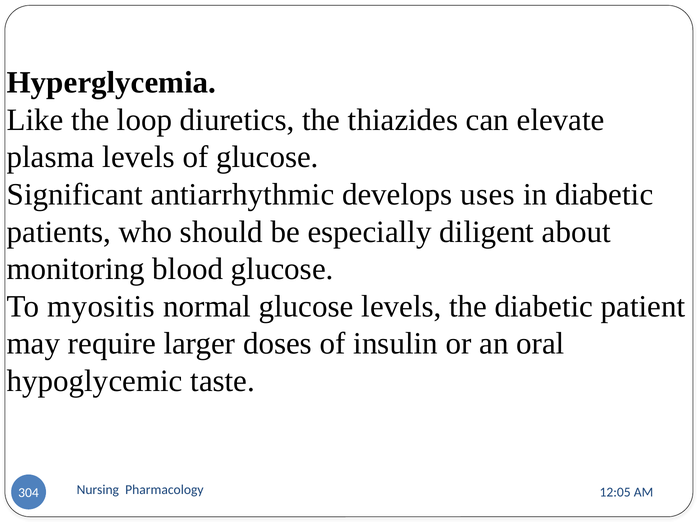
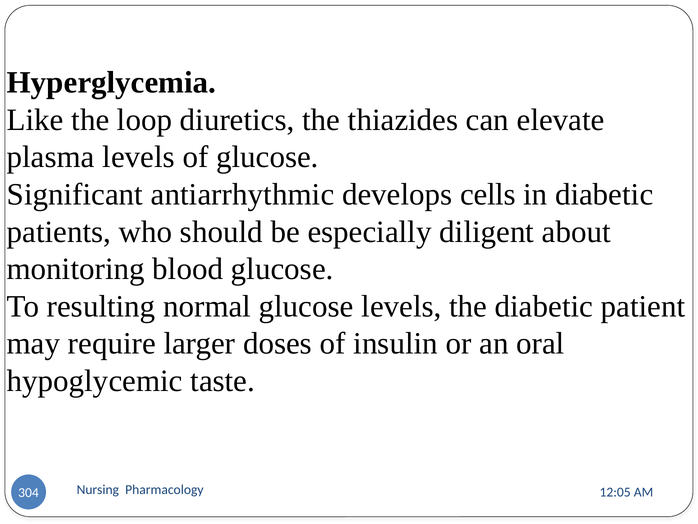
uses: uses -> cells
myositis: myositis -> resulting
